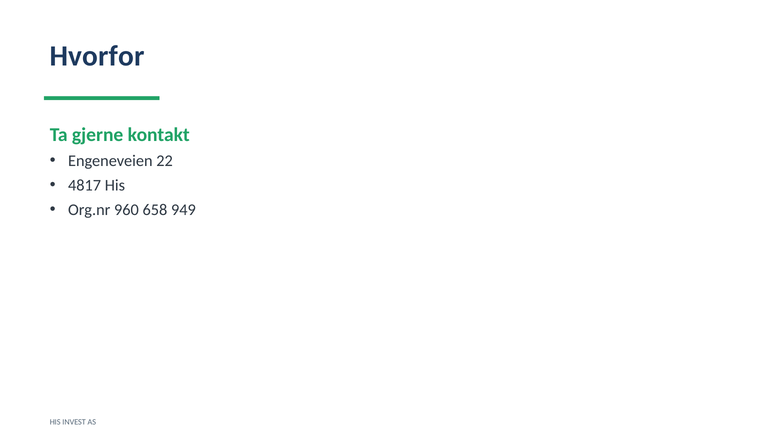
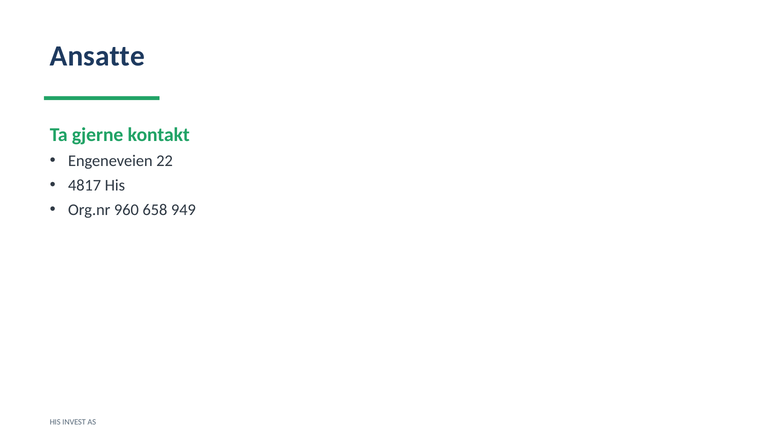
Hvorfor: Hvorfor -> Ansatte
